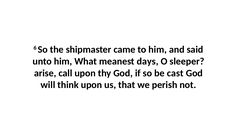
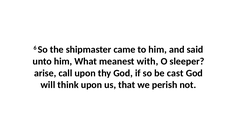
days: days -> with
